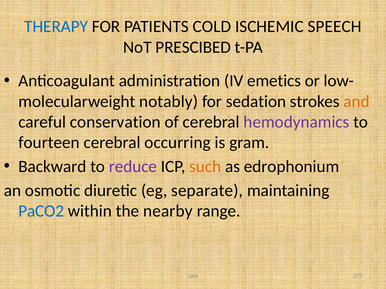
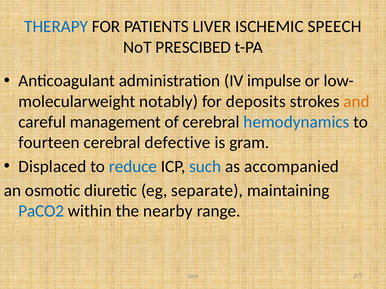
COLD: COLD -> LIVER
emetics: emetics -> impulse
sedation: sedation -> deposits
conservation: conservation -> management
hemodynamics colour: purple -> blue
occurring: occurring -> defective
Backward: Backward -> Displaced
reduce colour: purple -> blue
such colour: orange -> blue
edrophonium: edrophonium -> accompanied
